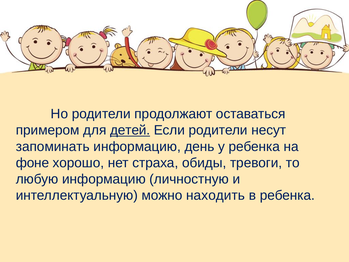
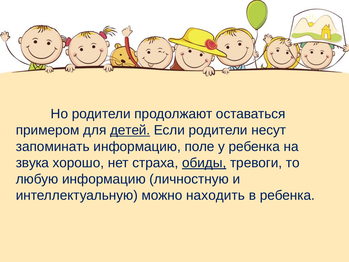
день: день -> поле
фоне: фоне -> звука
обиды underline: none -> present
